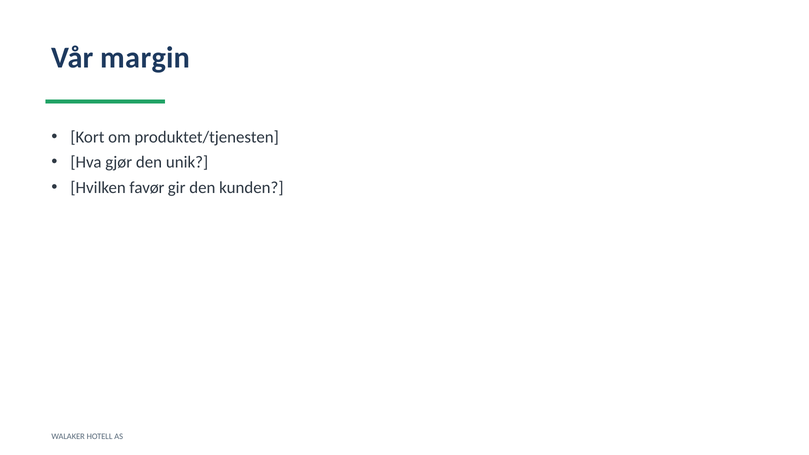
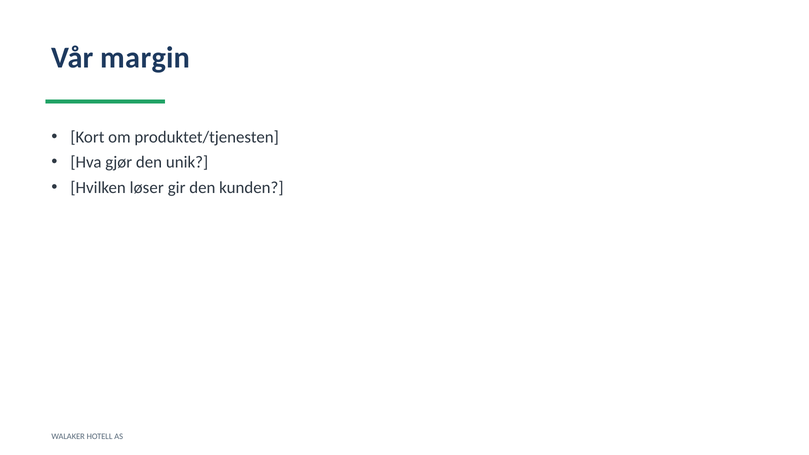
favør: favør -> løser
